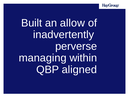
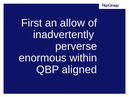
Built: Built -> First
managing: managing -> enormous
